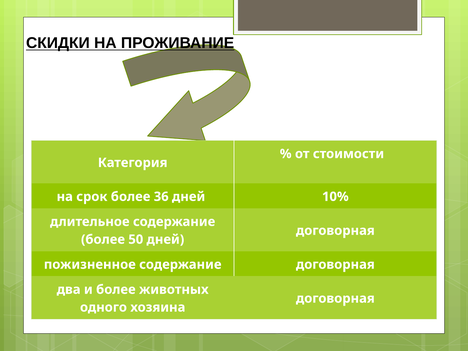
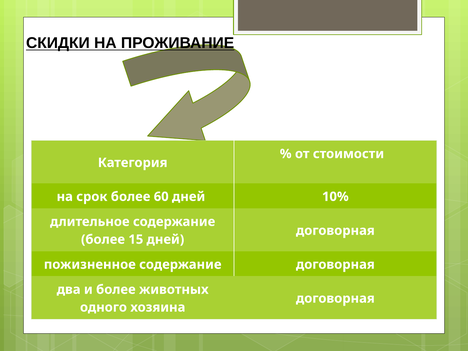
36: 36 -> 60
50: 50 -> 15
